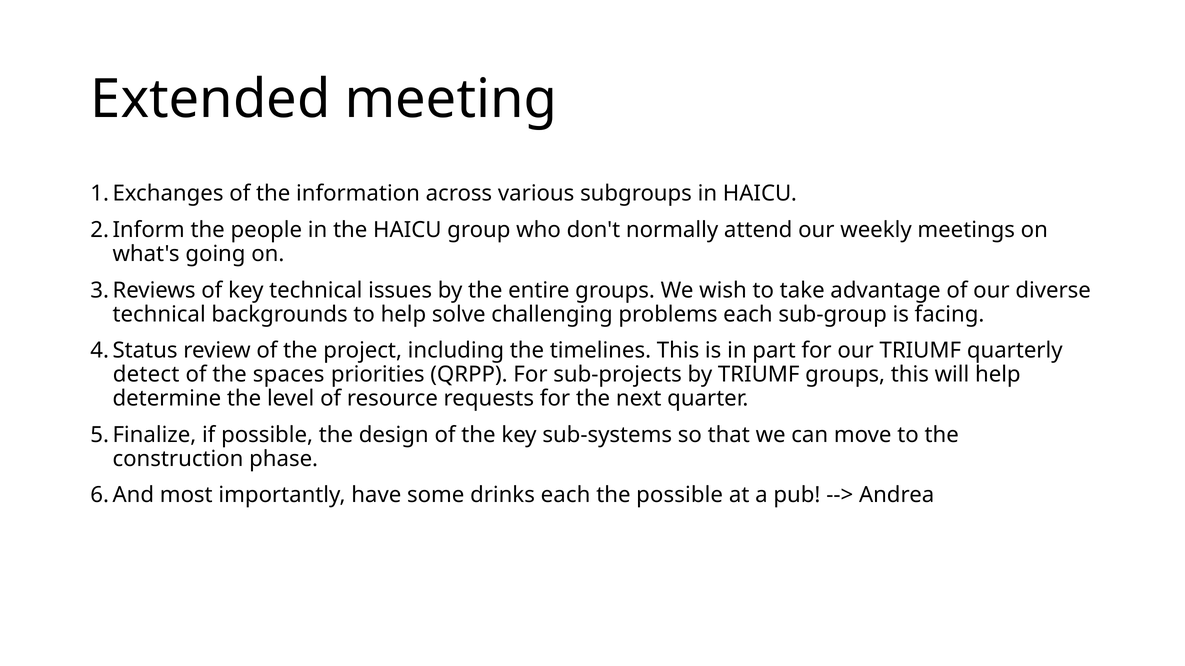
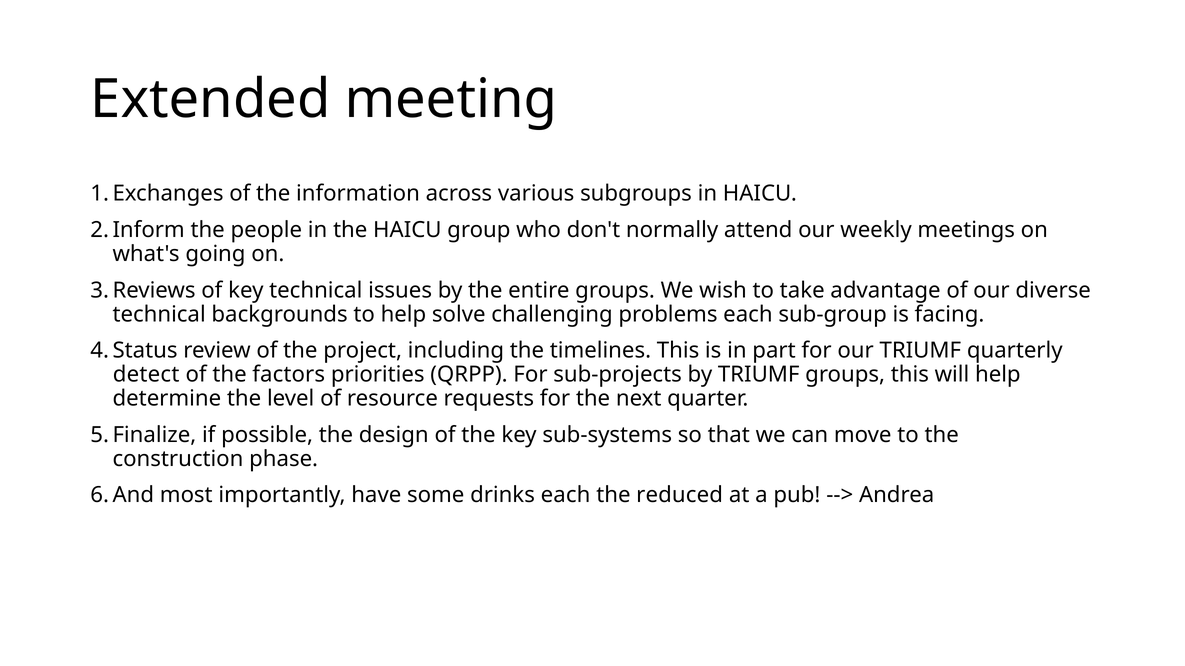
spaces: spaces -> factors
the possible: possible -> reduced
